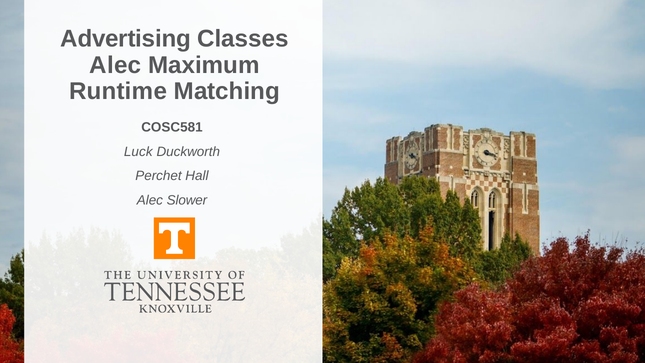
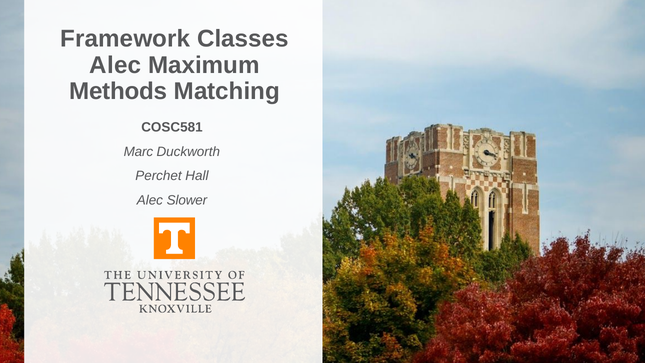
Advertising: Advertising -> Framework
Runtime: Runtime -> Methods
Luck: Luck -> Marc
